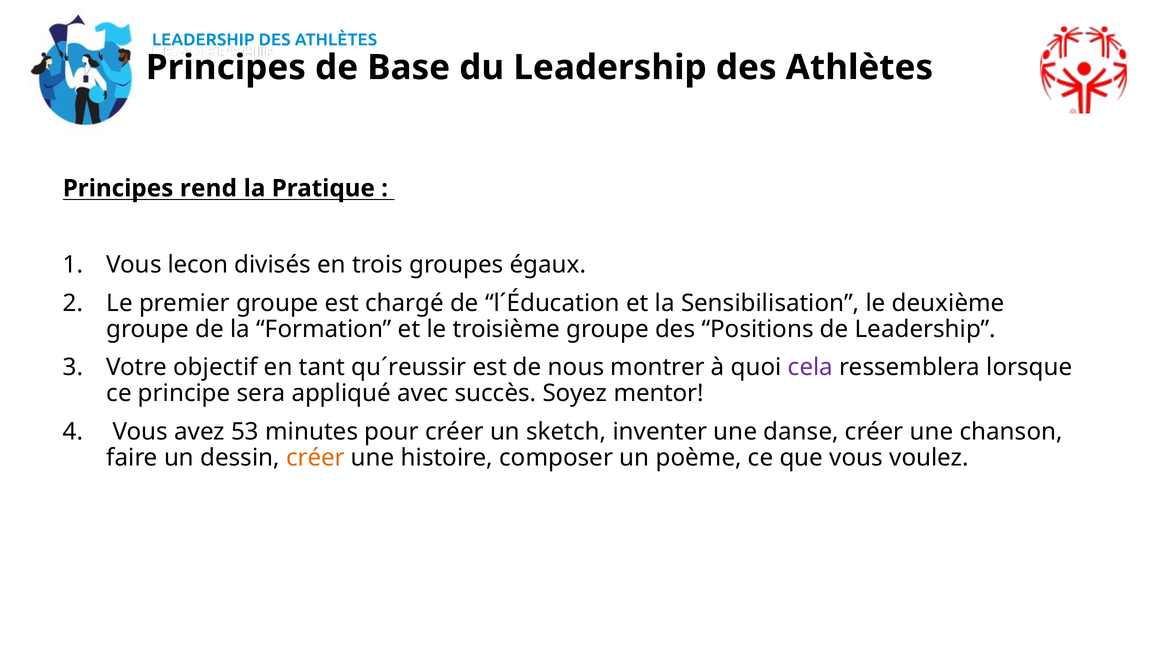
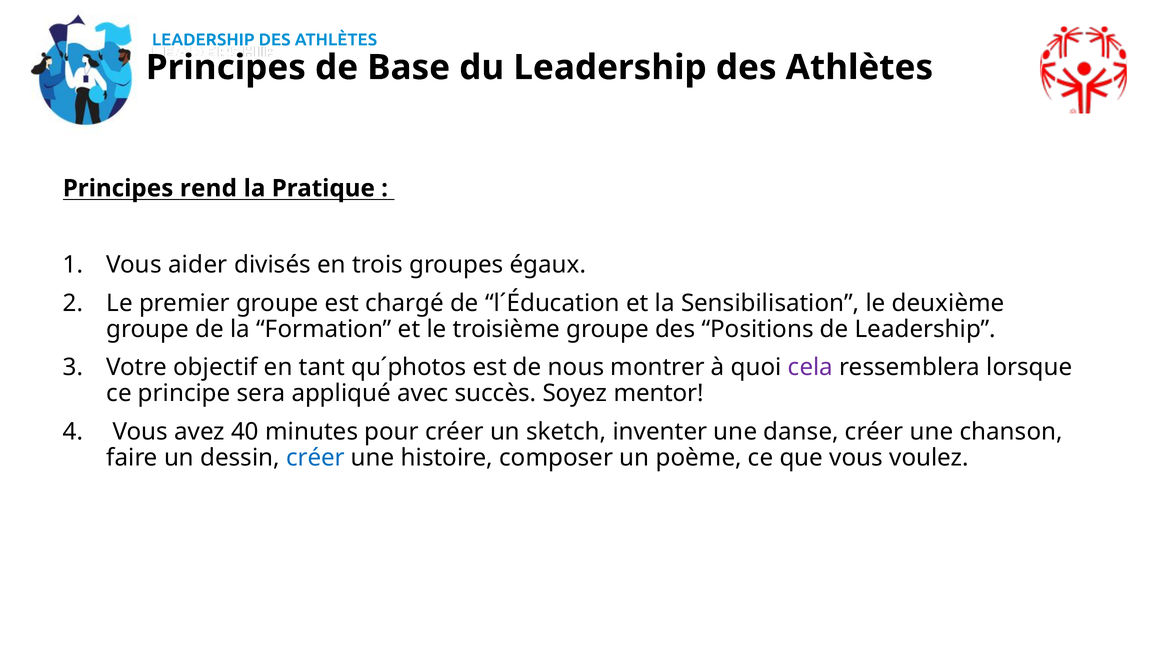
lecon: lecon -> aider
qu´reussir: qu´reussir -> qu´photos
53: 53 -> 40
créer at (315, 458) colour: orange -> blue
